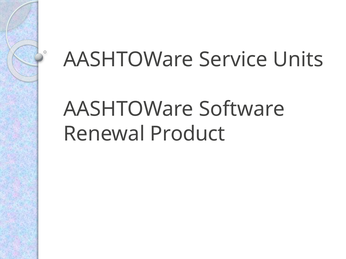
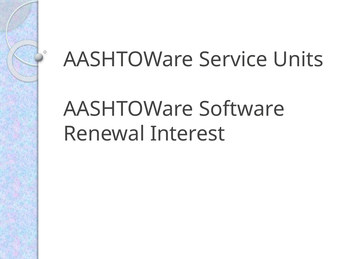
Product: Product -> Interest
